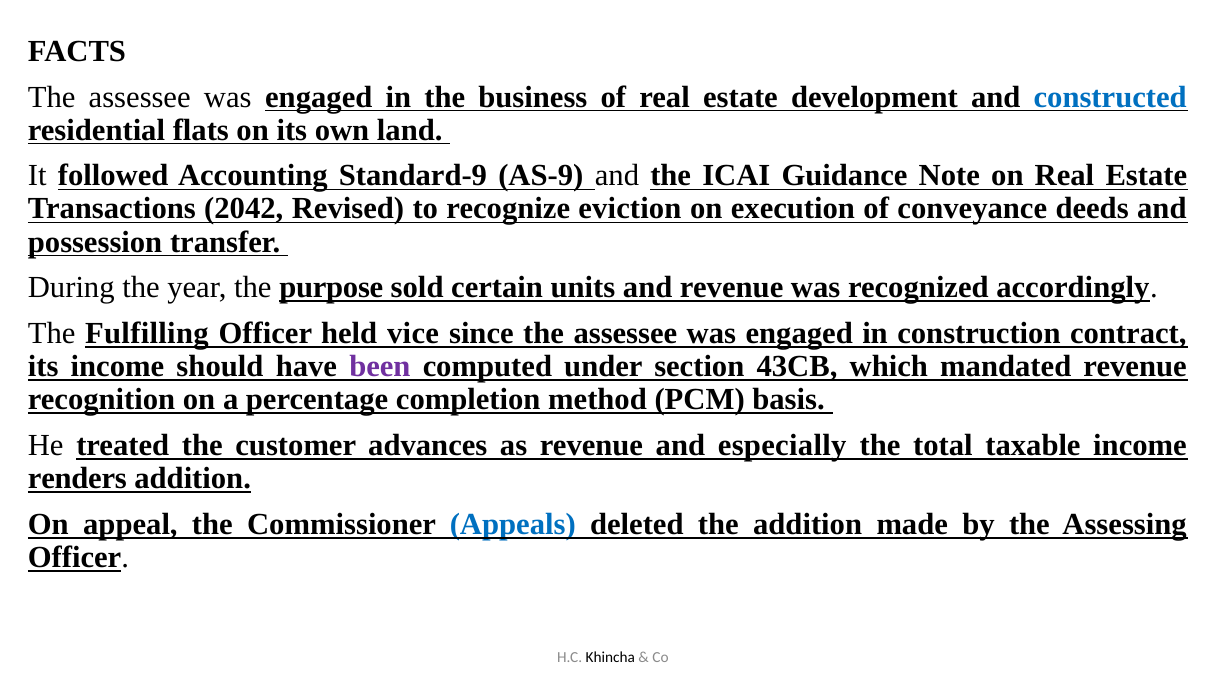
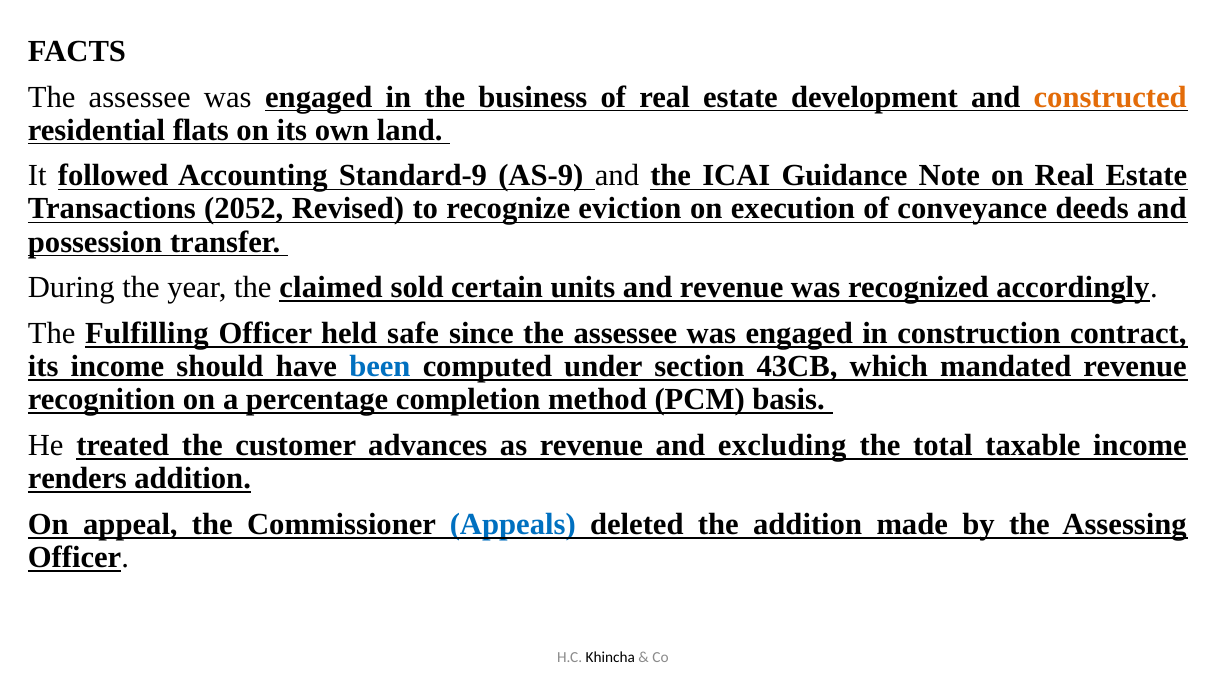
constructed colour: blue -> orange
2042: 2042 -> 2052
purpose: purpose -> claimed
vice: vice -> safe
been colour: purple -> blue
especially: especially -> excluding
